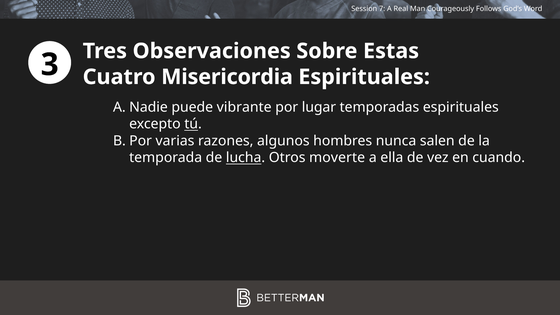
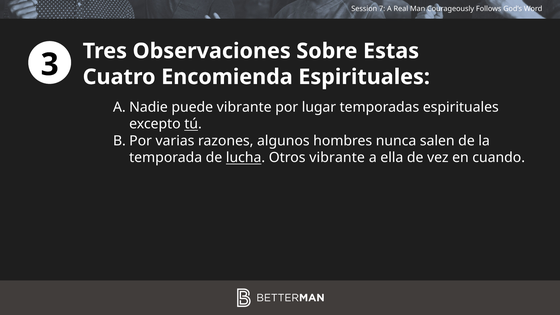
Misericordia: Misericordia -> Encomienda
Otros moverte: moverte -> vibrante
